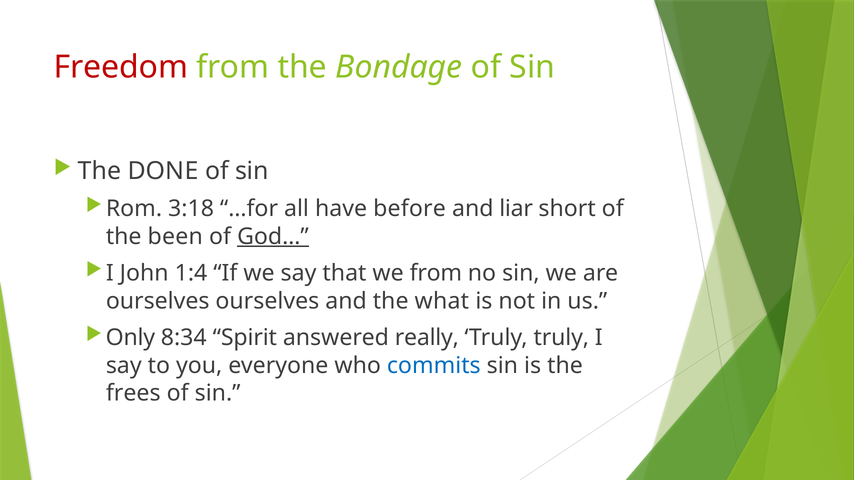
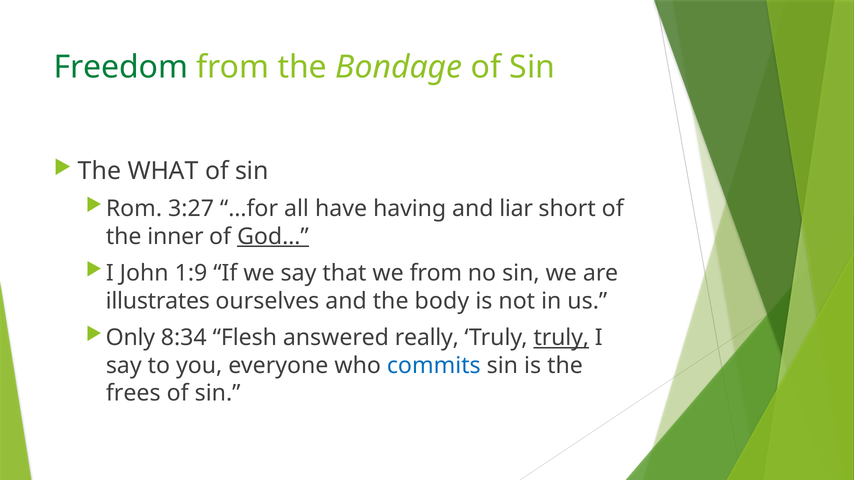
Freedom colour: red -> green
DONE: DONE -> WHAT
3:18: 3:18 -> 3:27
before: before -> having
been: been -> inner
1:4: 1:4 -> 1:9
ourselves at (158, 301): ourselves -> illustrates
what: what -> body
Spirit: Spirit -> Flesh
truly at (561, 338) underline: none -> present
